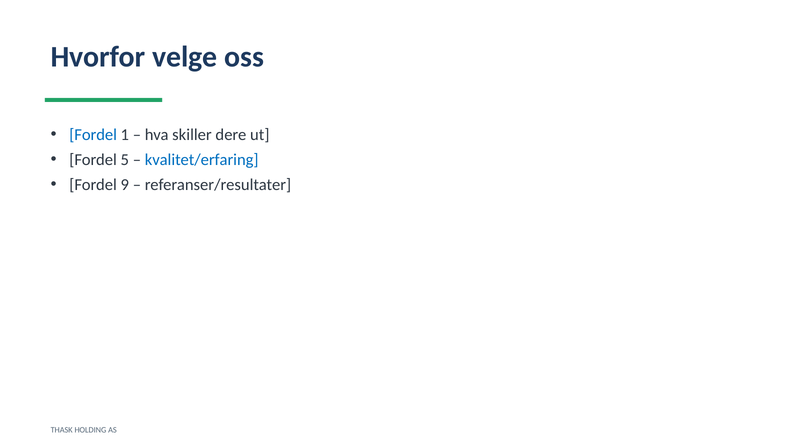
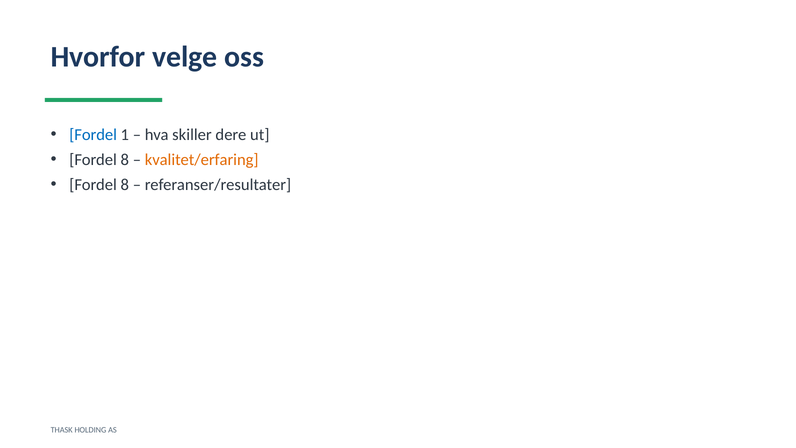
5 at (125, 160): 5 -> 8
kvalitet/erfaring colour: blue -> orange
9 at (125, 185): 9 -> 8
